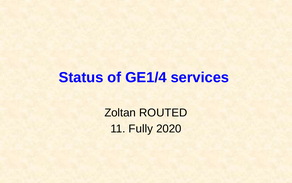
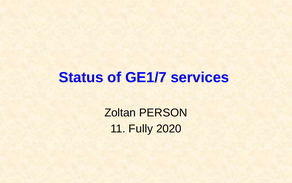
GE1/4: GE1/4 -> GE1/7
ROUTED: ROUTED -> PERSON
